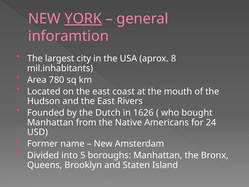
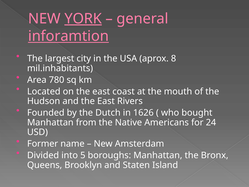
inforamtion underline: none -> present
